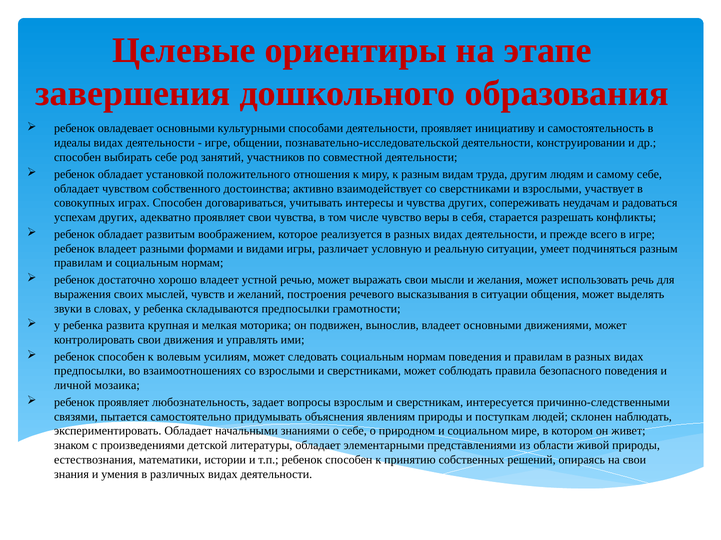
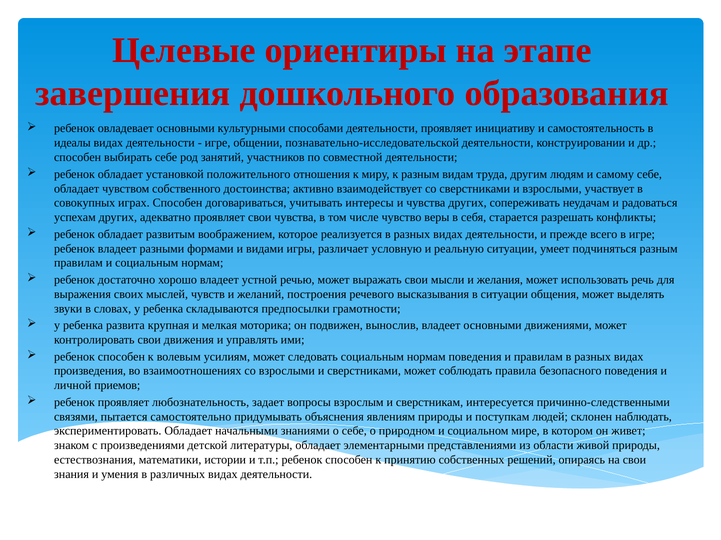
предпосылки at (90, 371): предпосылки -> произведения
мозаика: мозаика -> приемов
